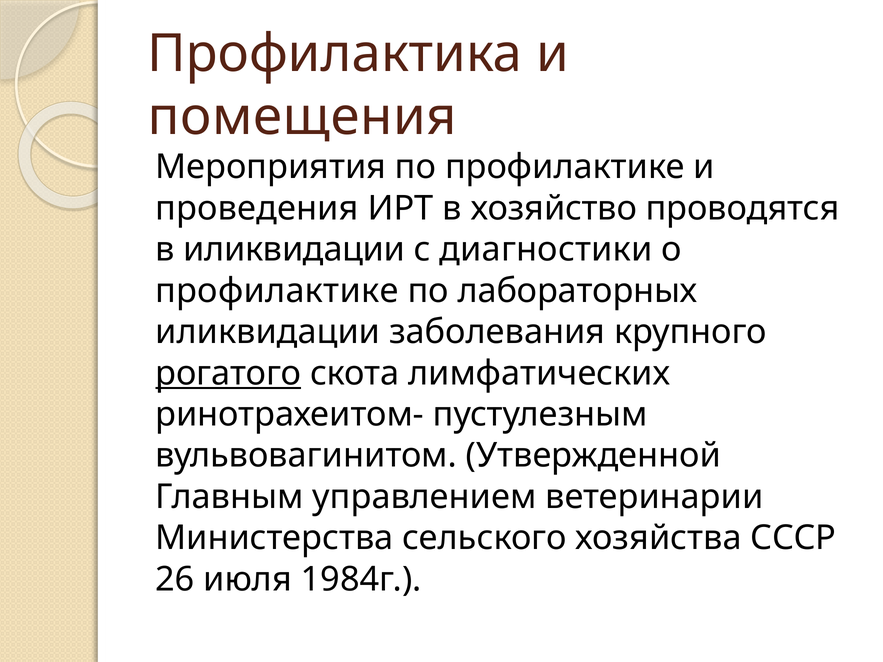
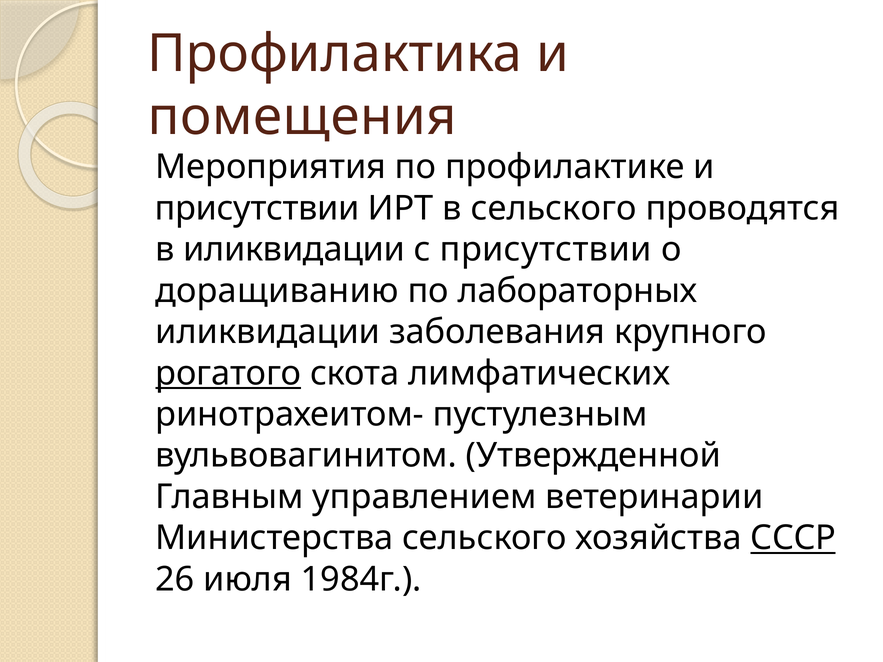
проведения at (257, 208): проведения -> присутствии
в хозяйство: хозяйство -> сельского
с диагностики: диагностики -> присутствии
профилактике at (277, 291): профилактике -> доращиванию
СССР underline: none -> present
